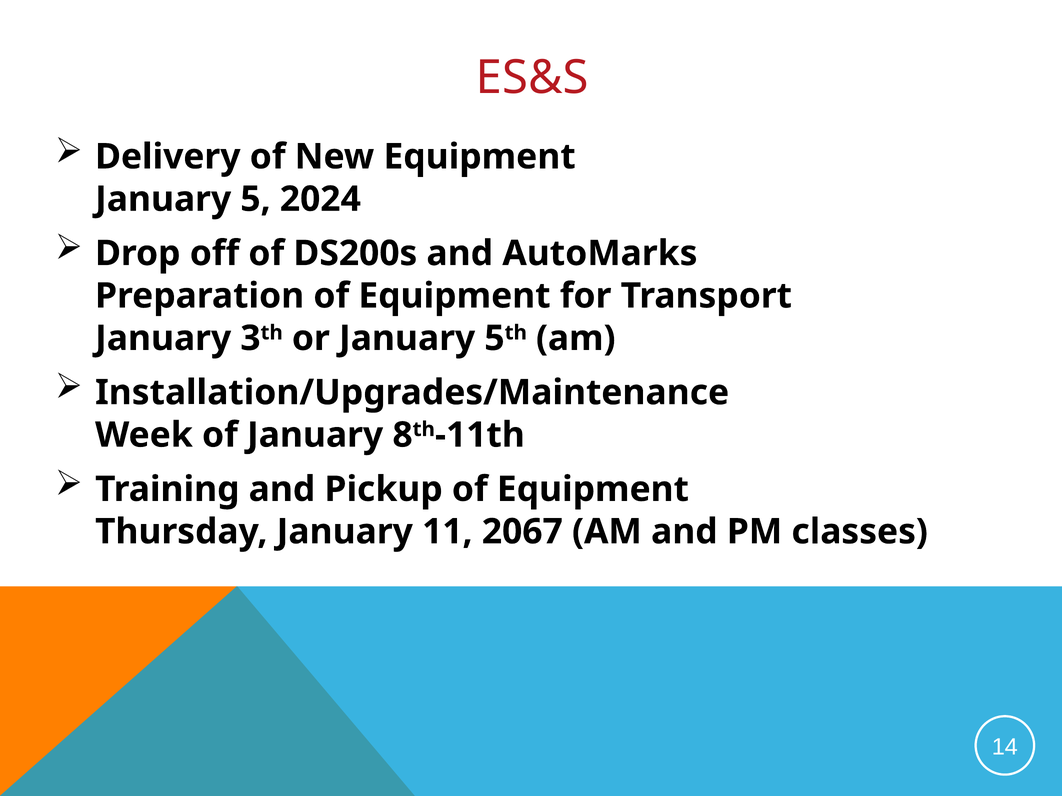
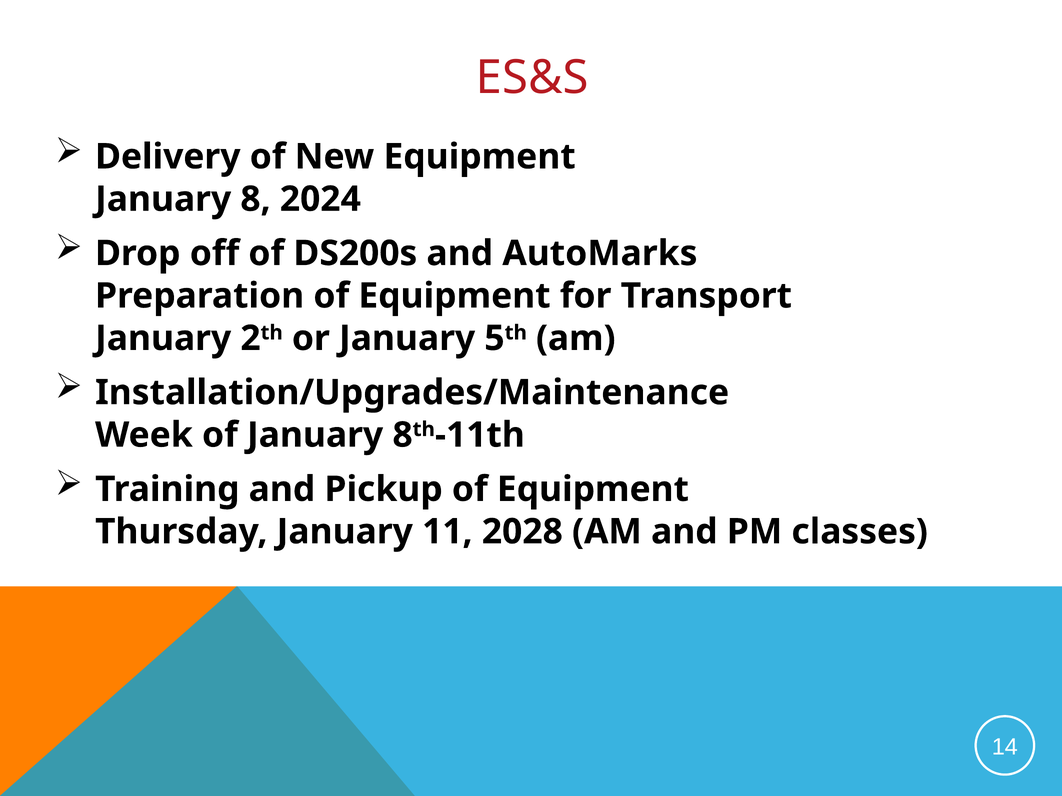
5 at (255, 199): 5 -> 8
3: 3 -> 2
2067: 2067 -> 2028
